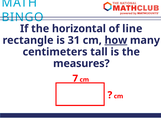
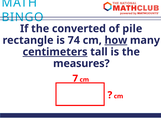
horizontal: horizontal -> converted
line: line -> pile
31: 31 -> 74
centimeters underline: none -> present
